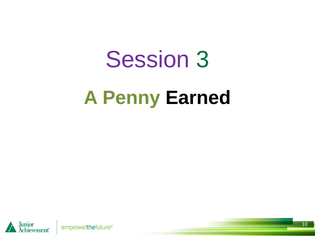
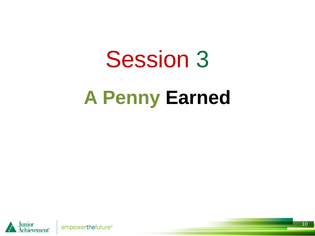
Session colour: purple -> red
